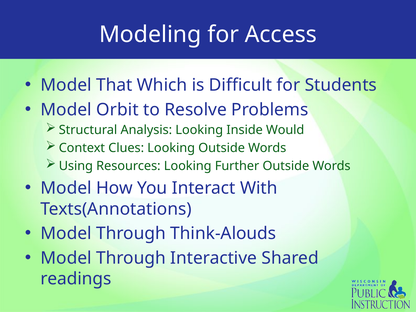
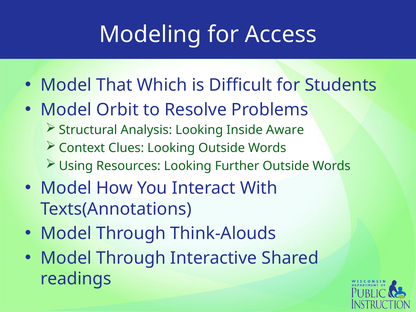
Would: Would -> Aware
